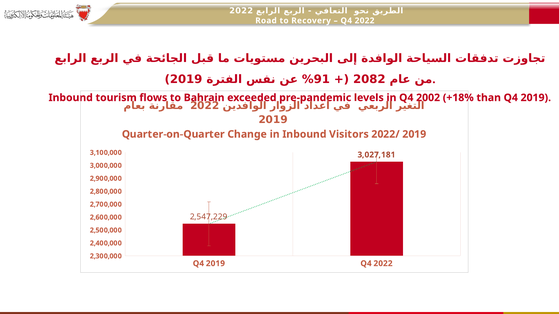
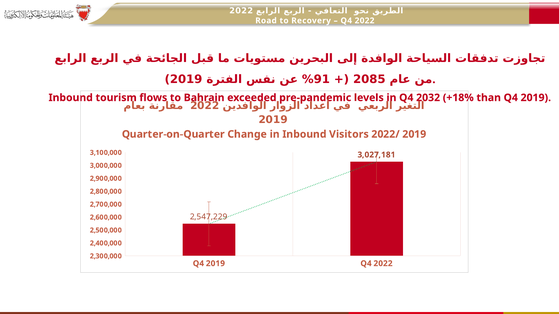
2082: 2082 -> 2085
2002: 2002 -> 2032
